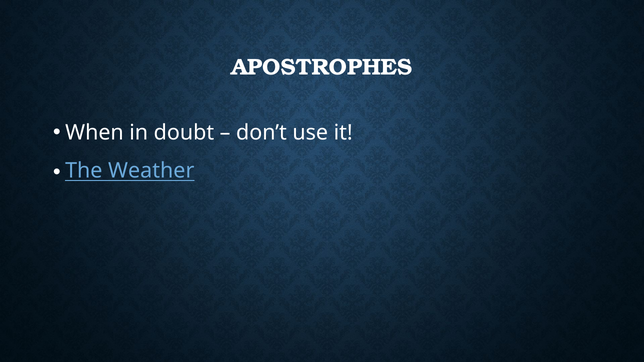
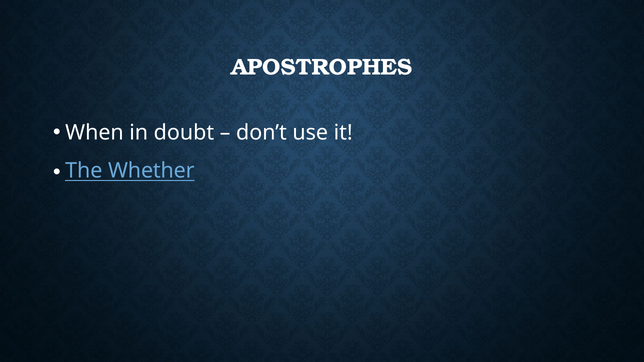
Weather: Weather -> Whether
